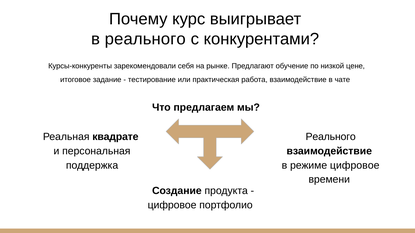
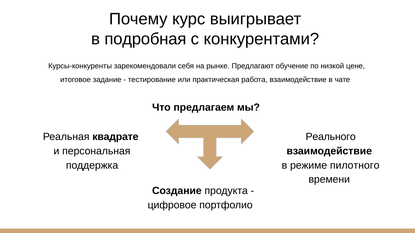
в реального: реального -> подробная
режиме цифровое: цифровое -> пилотного
